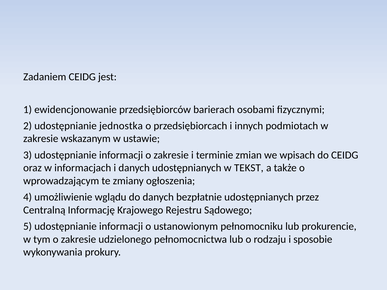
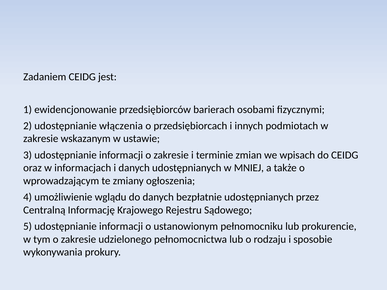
jednostka: jednostka -> włączenia
TEKST: TEKST -> MNIEJ
